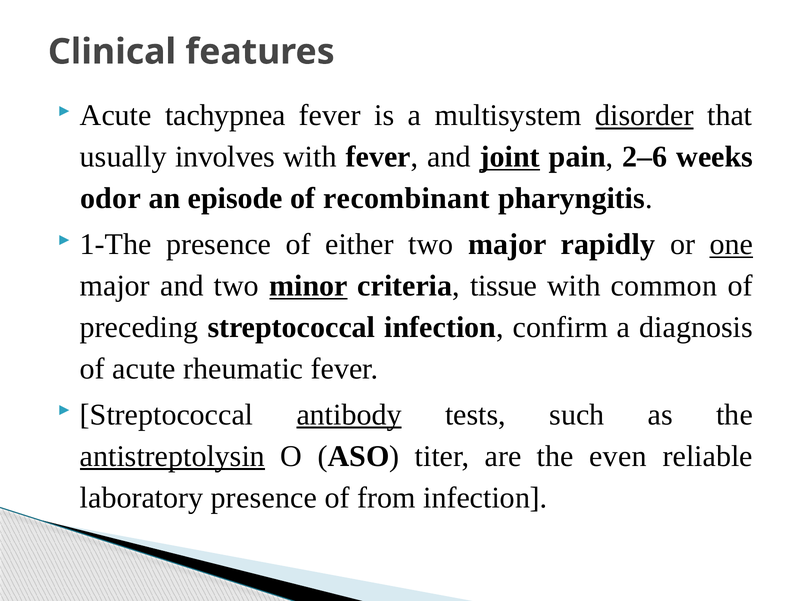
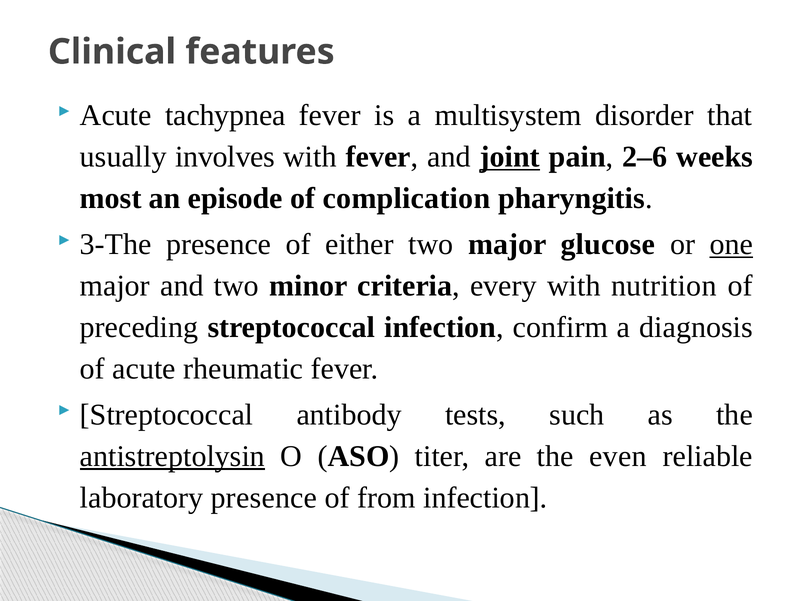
disorder underline: present -> none
odor: odor -> most
recombinant: recombinant -> complication
1-The: 1-The -> 3-The
rapidly: rapidly -> glucose
minor underline: present -> none
tissue: tissue -> every
common: common -> nutrition
antibody underline: present -> none
